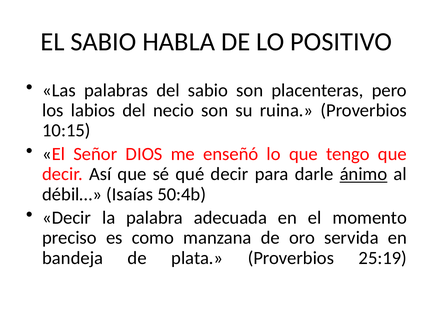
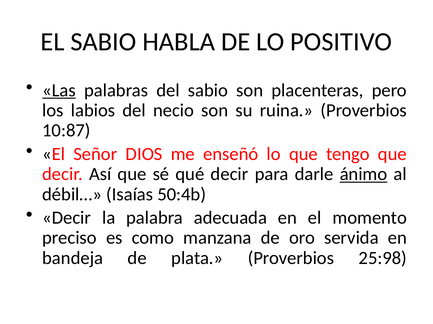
Las underline: none -> present
10:15: 10:15 -> 10:87
25:19: 25:19 -> 25:98
